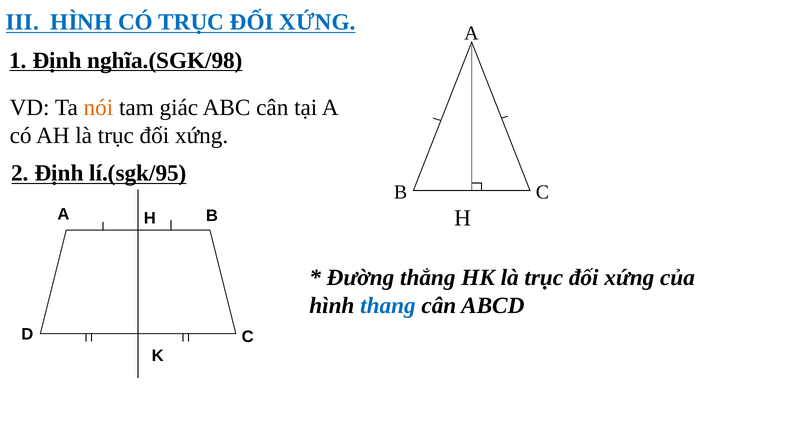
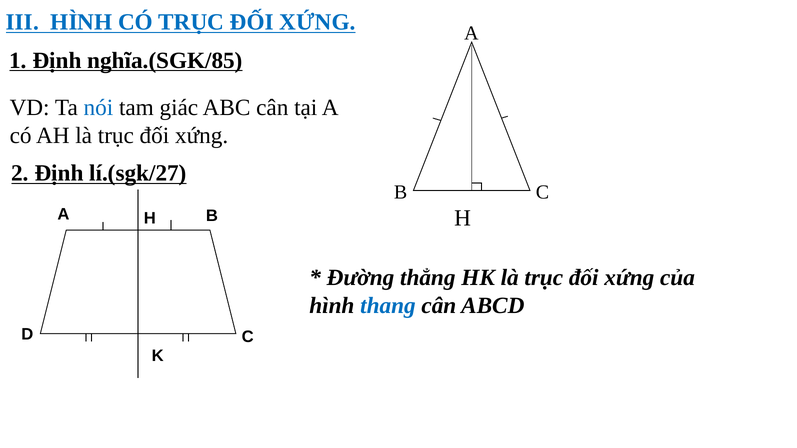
nghĩa.(SGK/98: nghĩa.(SGK/98 -> nghĩa.(SGK/85
nói colour: orange -> blue
lí.(sgk/95: lí.(sgk/95 -> lí.(sgk/27
